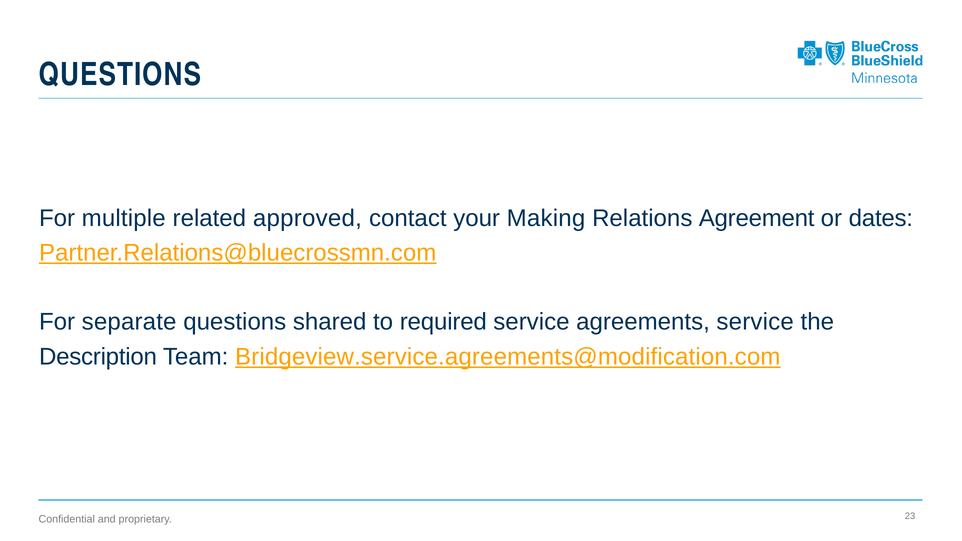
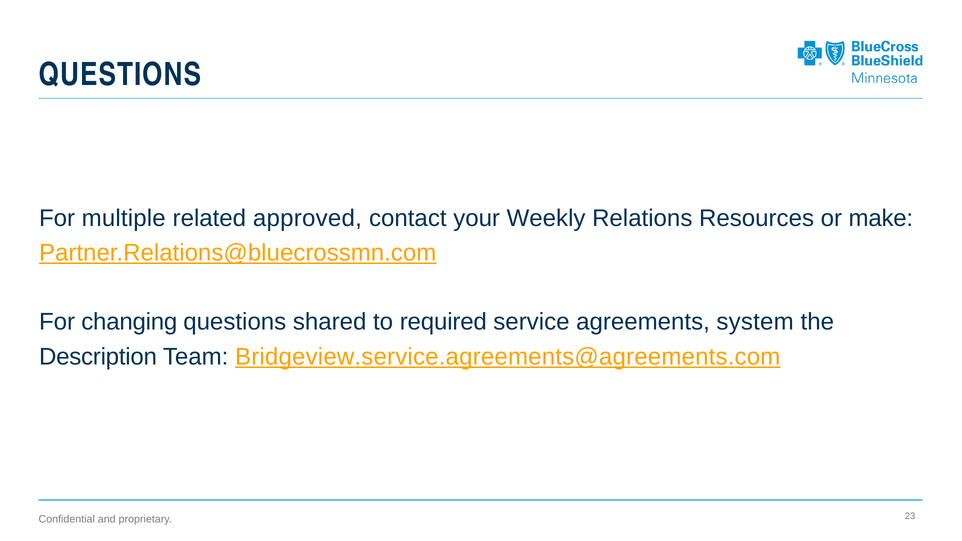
Making: Making -> Weekly
Agreement: Agreement -> Resources
dates: dates -> make
separate: separate -> changing
agreements service: service -> system
Bridgeview.service.agreements@modification.com: Bridgeview.service.agreements@modification.com -> Bridgeview.service.agreements@agreements.com
